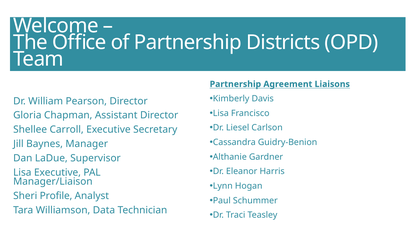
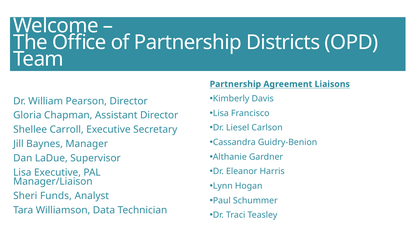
Profile: Profile -> Funds
